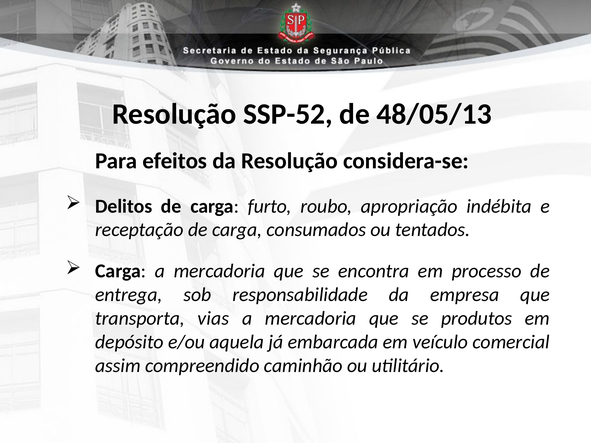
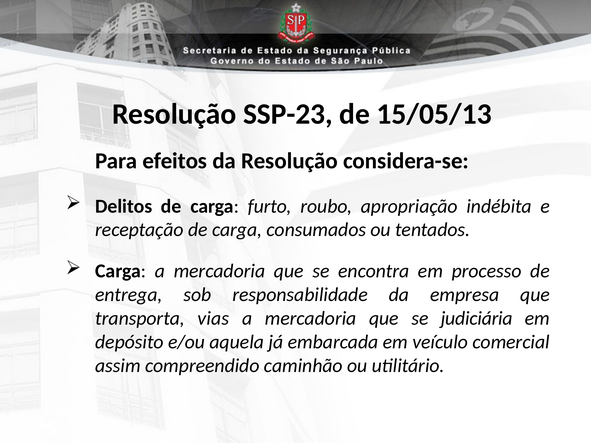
SSP-52: SSP-52 -> SSP-23
48/05/13: 48/05/13 -> 15/05/13
produtos: produtos -> judiciária
